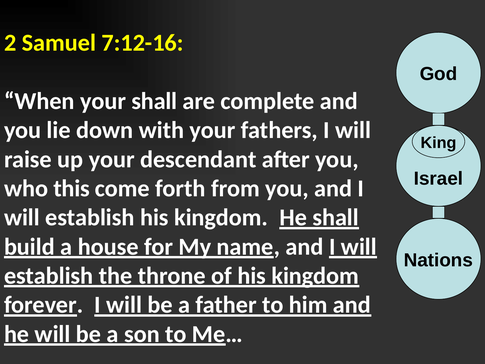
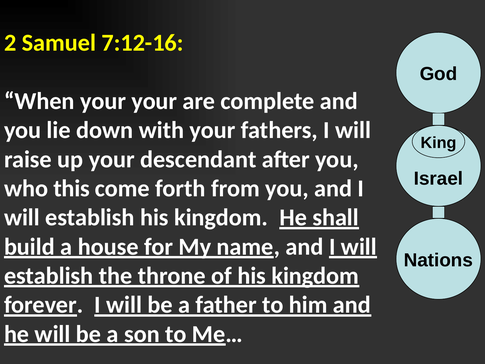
your shall: shall -> your
